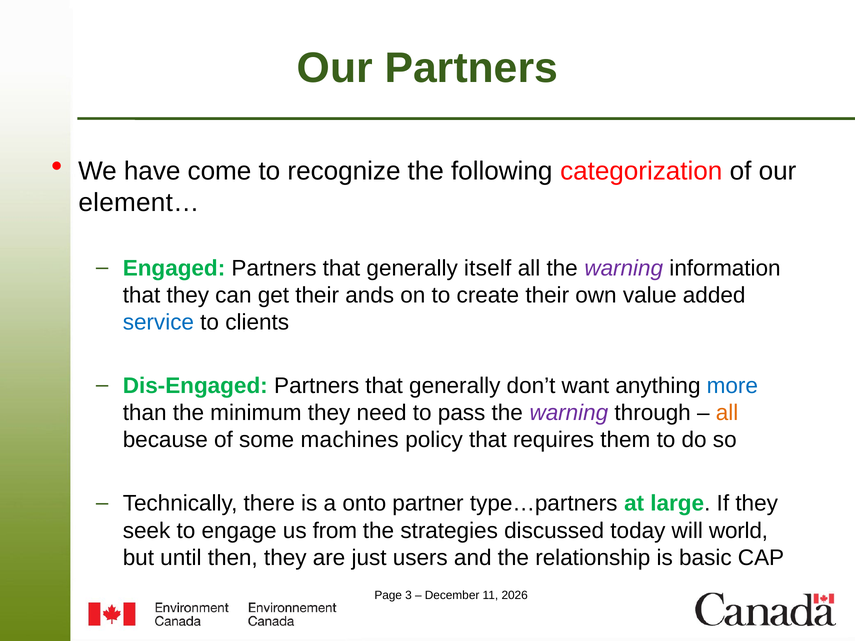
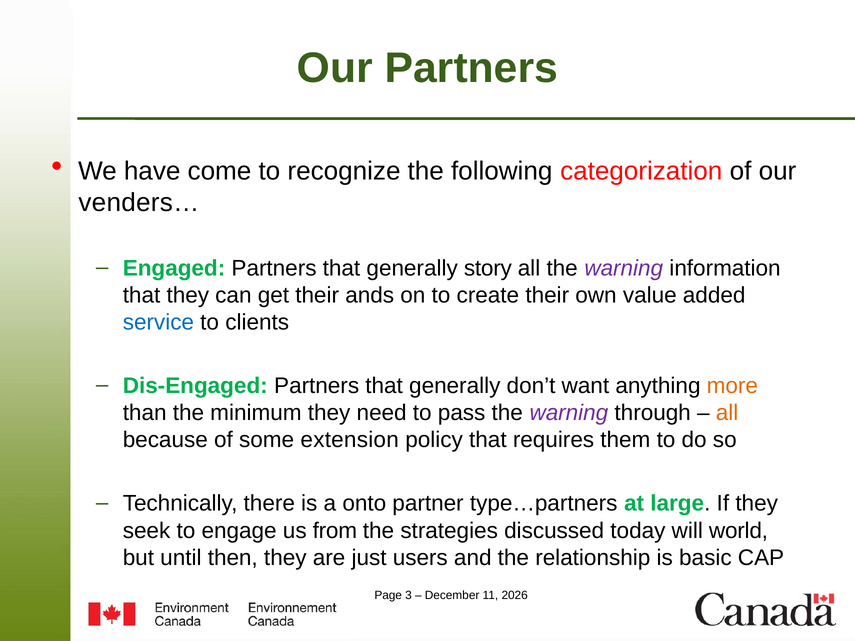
element…: element… -> venders…
itself: itself -> story
more colour: blue -> orange
machines: machines -> extension
